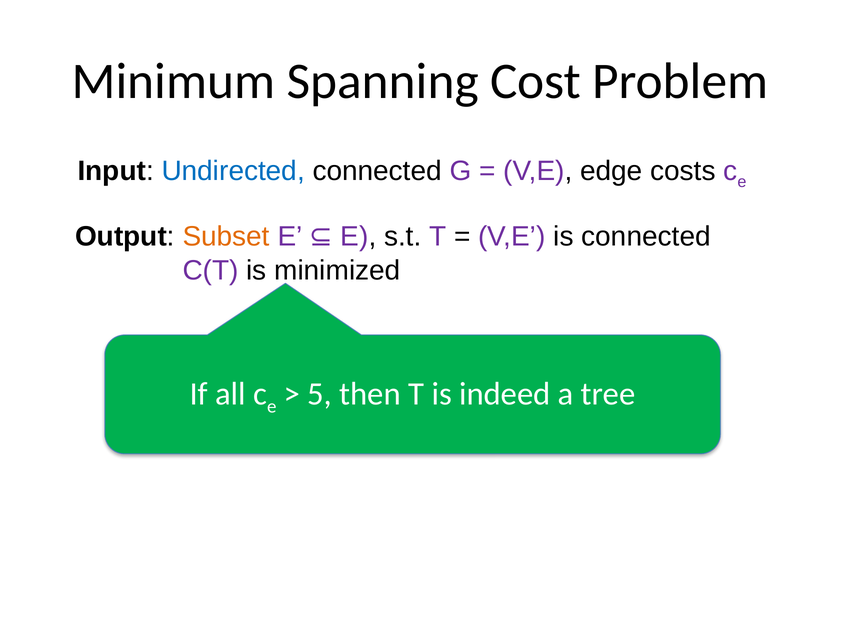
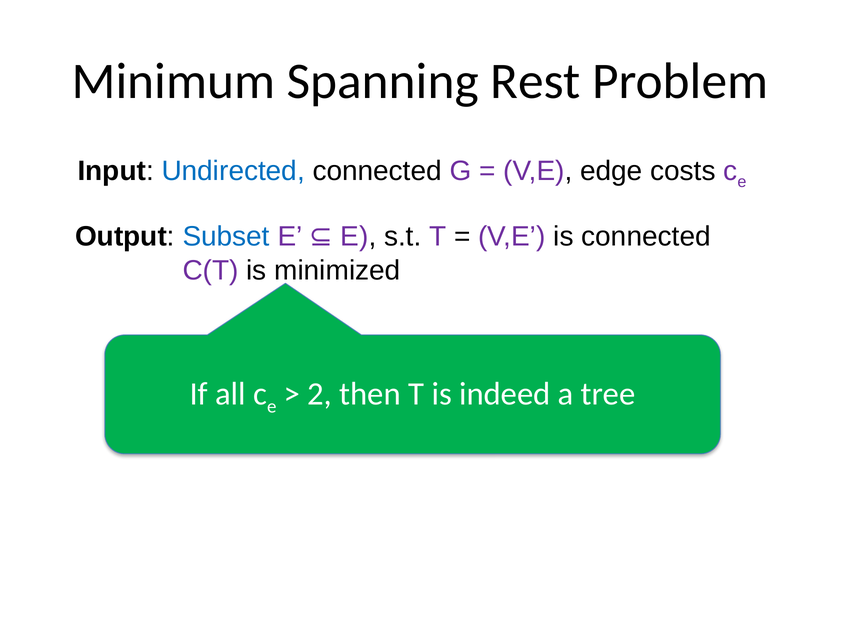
Cost: Cost -> Rest
Subset colour: orange -> blue
5: 5 -> 2
